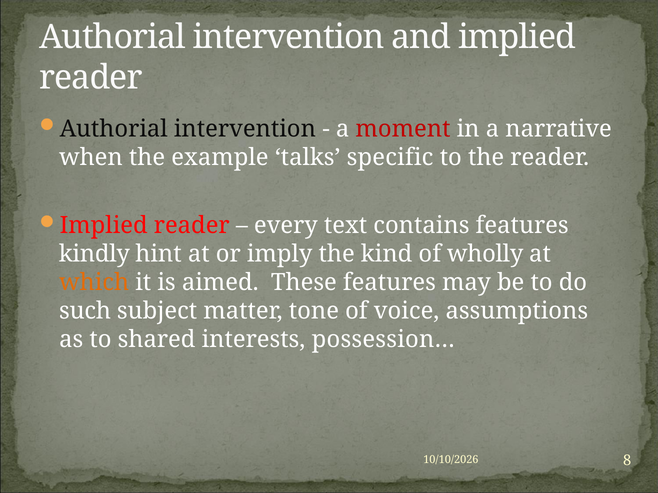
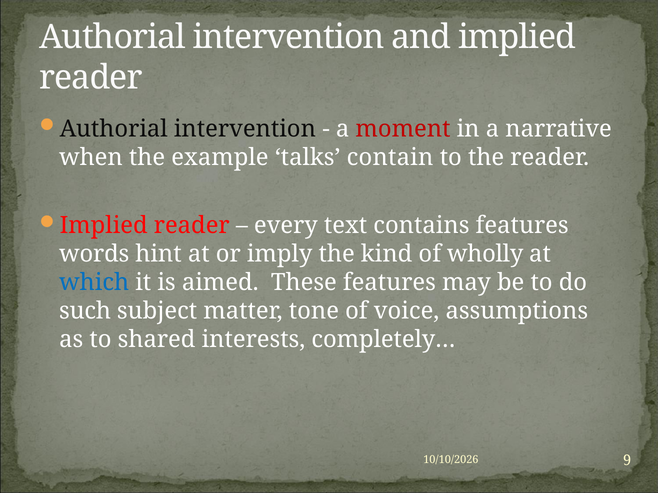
specific: specific -> contain
kindly: kindly -> words
which colour: orange -> blue
possession…: possession… -> completely…
8: 8 -> 9
